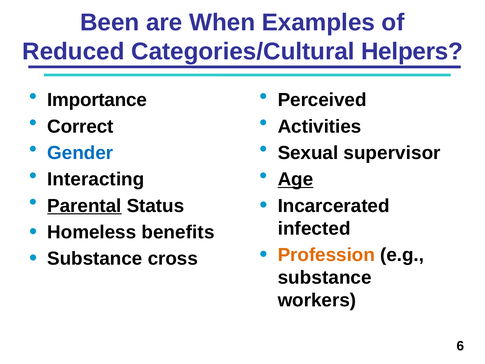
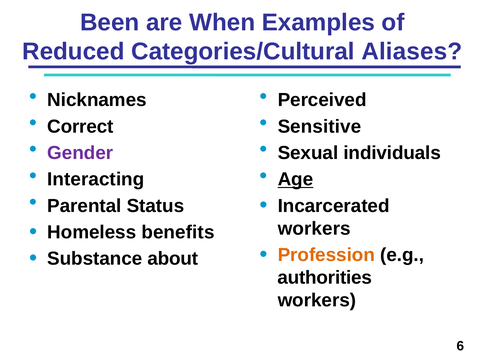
Helpers: Helpers -> Aliases
Importance: Importance -> Nicknames
Activities: Activities -> Sensitive
Gender colour: blue -> purple
supervisor: supervisor -> individuals
Parental underline: present -> none
infected at (314, 228): infected -> workers
cross: cross -> about
substance at (325, 277): substance -> authorities
